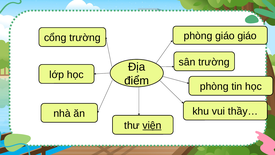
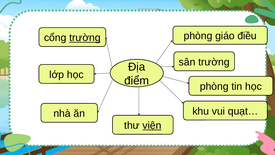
giáo giáo: giáo -> điều
trường at (85, 38) underline: none -> present
thầy…: thầy… -> quạt…
